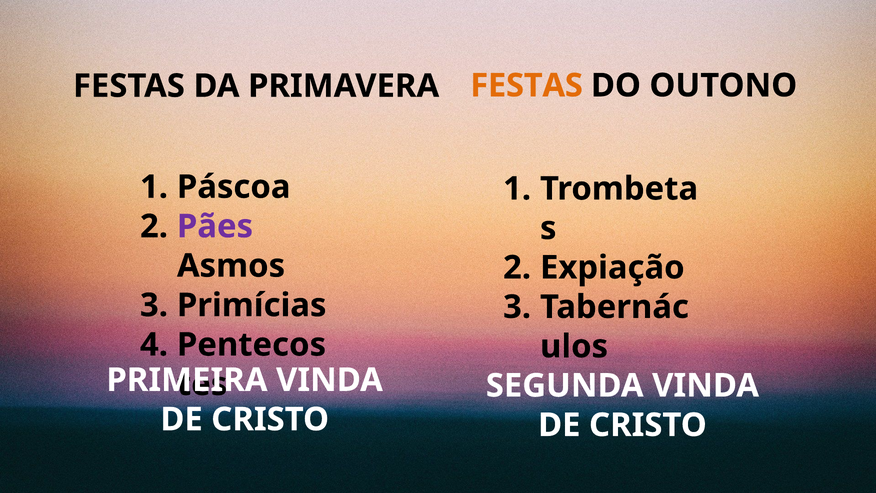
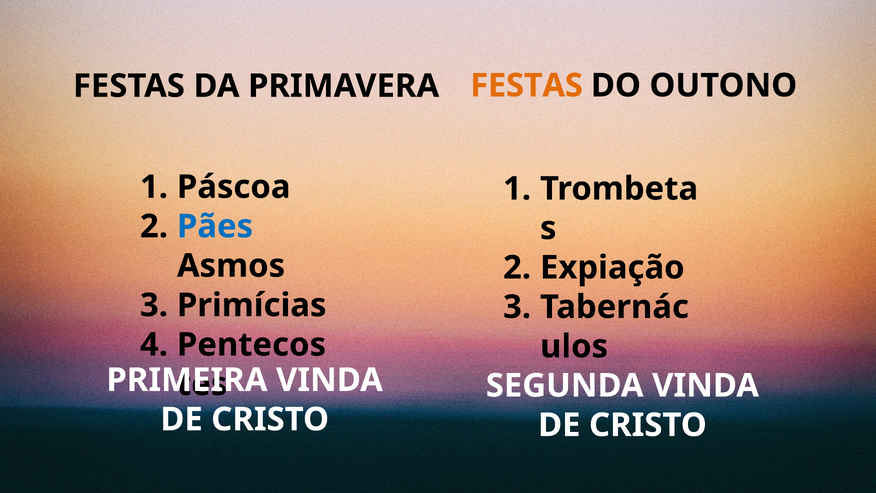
Pães colour: purple -> blue
